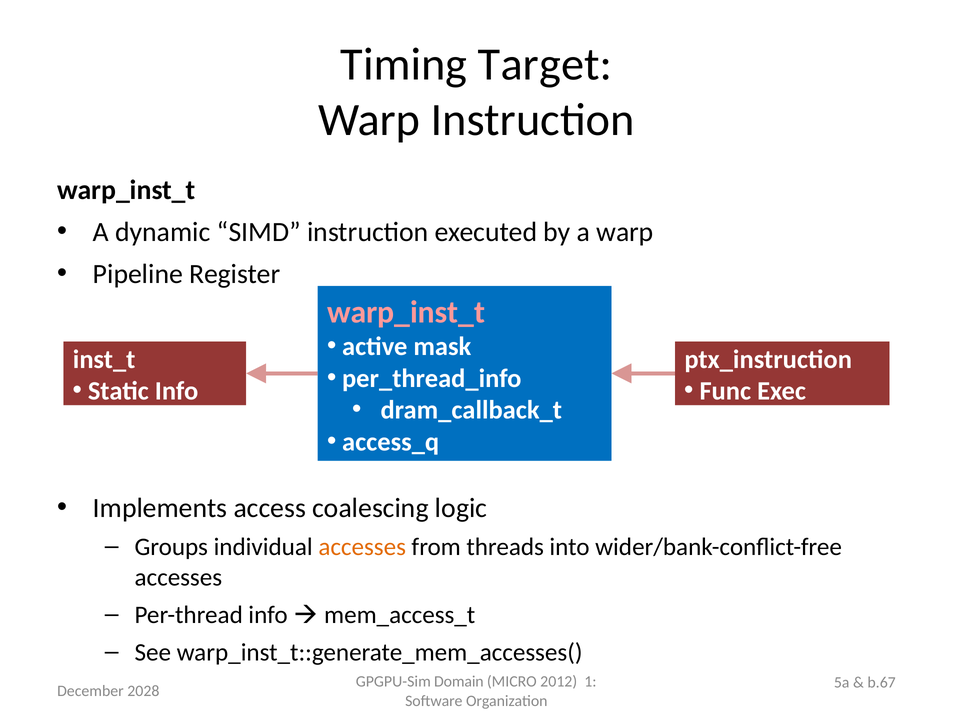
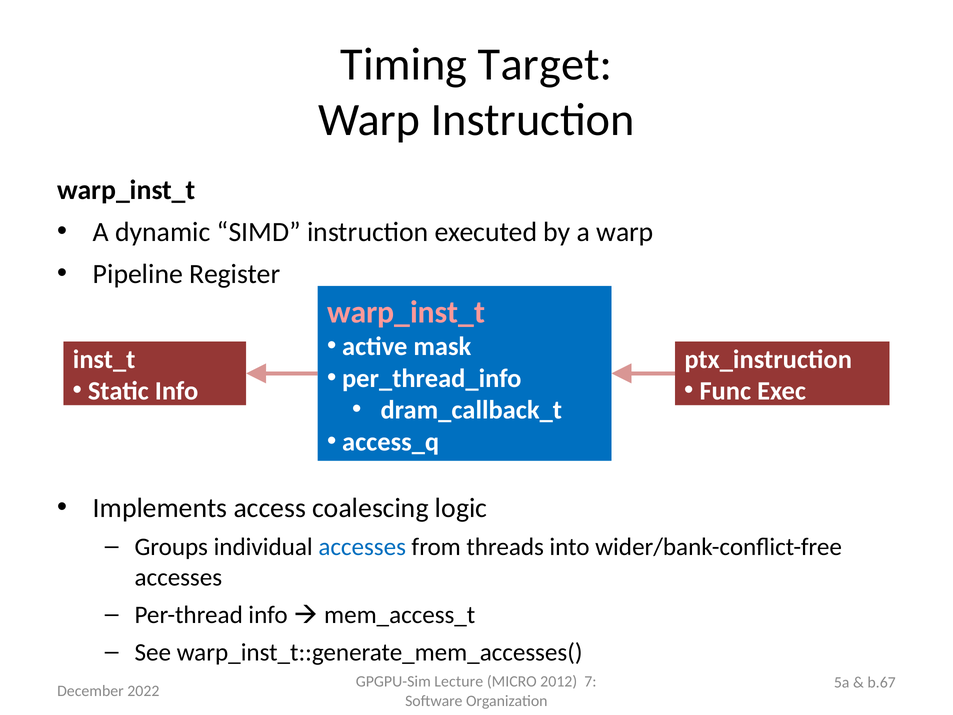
accesses at (362, 547) colour: orange -> blue
Domain: Domain -> Lecture
1: 1 -> 7
2028: 2028 -> 2022
